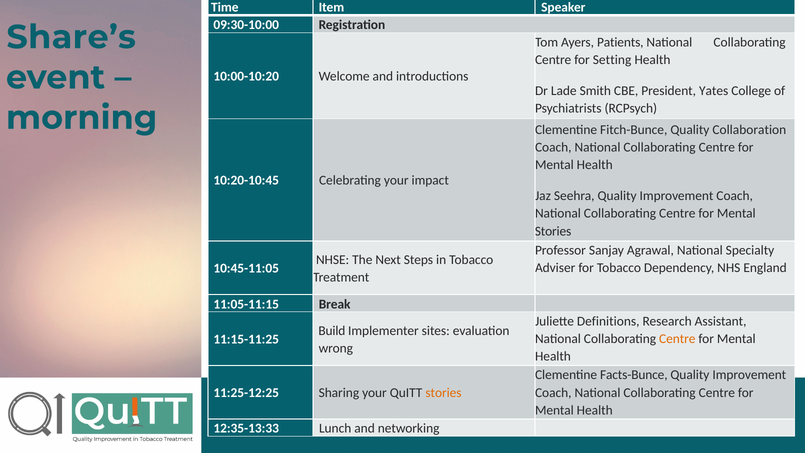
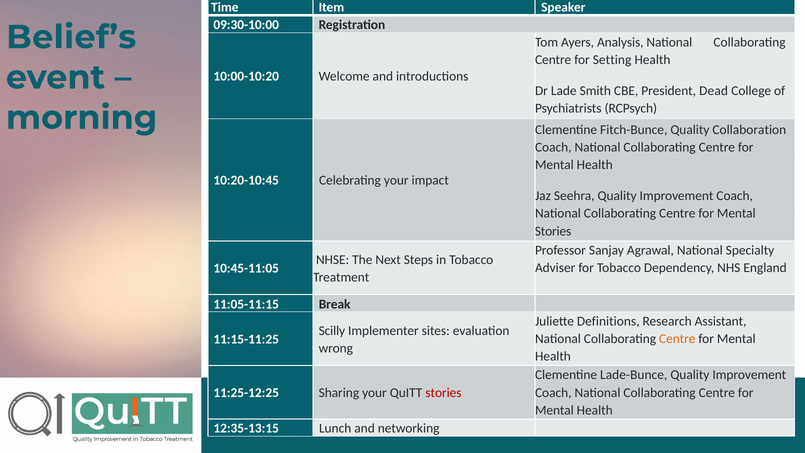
Share’s: Share’s -> Belief’s
Patients: Patients -> Analysis
Yates: Yates -> Dead
Build: Build -> Scilly
Facts-Bunce: Facts-Bunce -> Lade-Bunce
stories at (443, 393) colour: orange -> red
12:35-13:33: 12:35-13:33 -> 12:35-13:15
